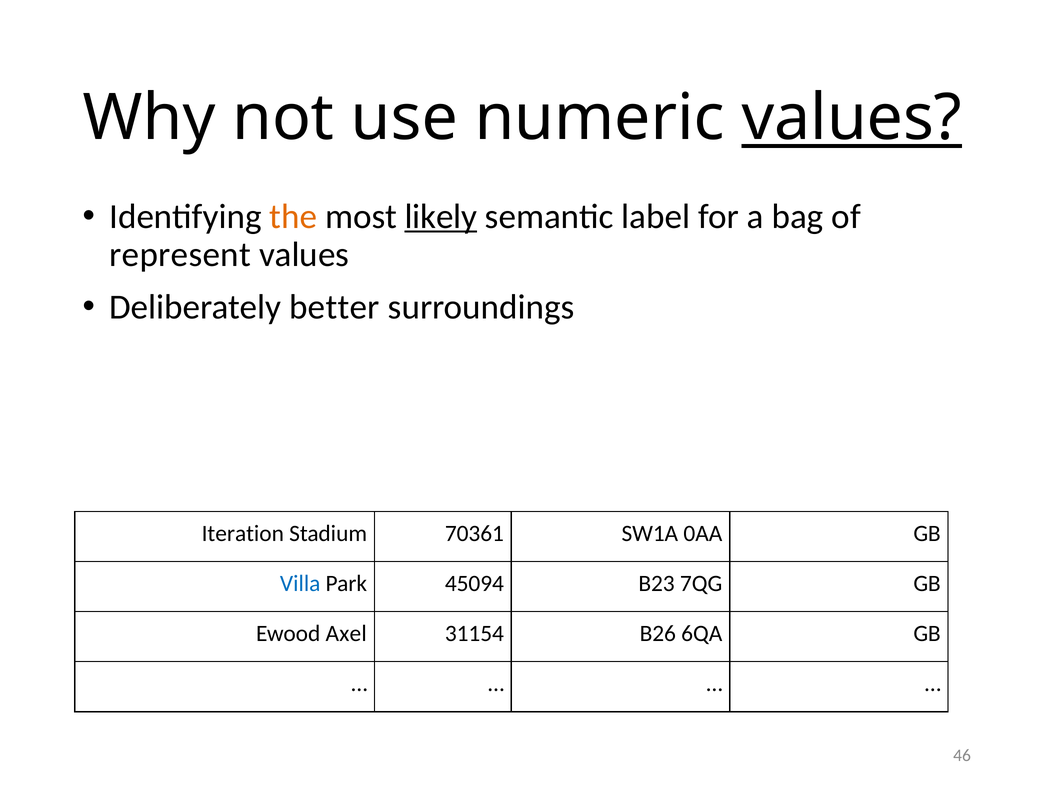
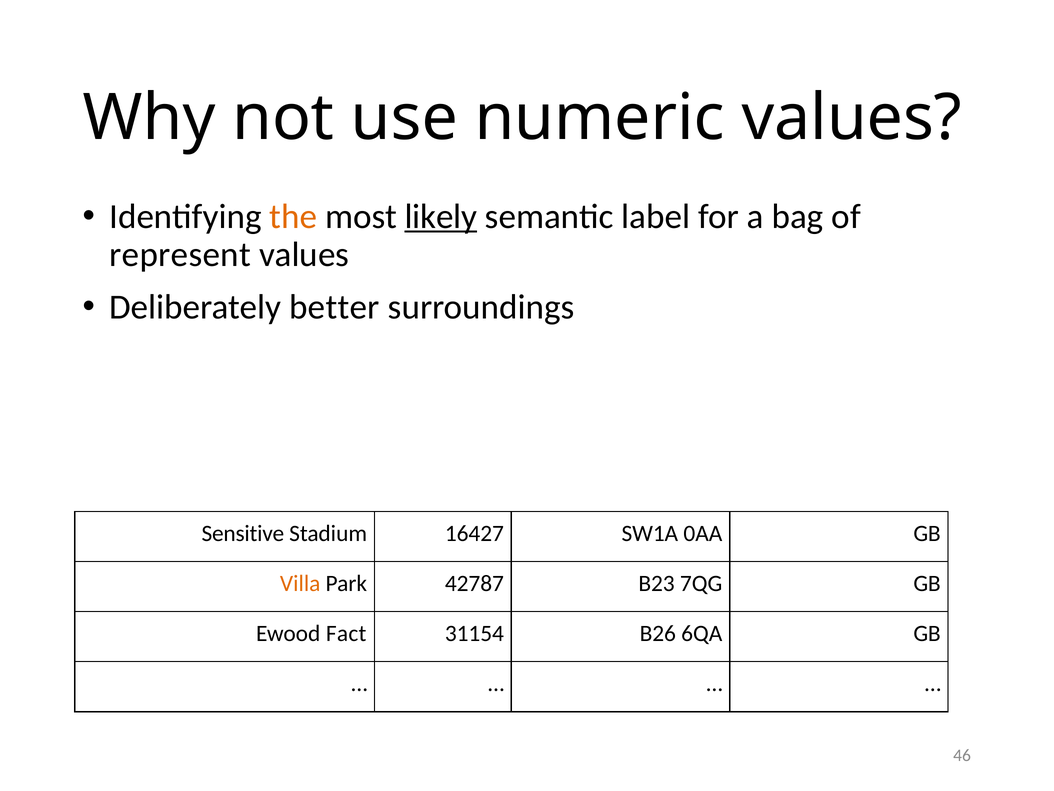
values at (852, 118) underline: present -> none
Iteration: Iteration -> Sensitive
70361: 70361 -> 16427
Villa colour: blue -> orange
45094: 45094 -> 42787
Axel: Axel -> Fact
